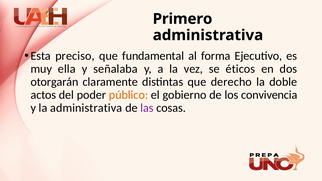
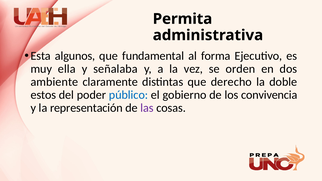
Primero: Primero -> Permita
preciso: preciso -> algunos
éticos: éticos -> orden
otorgarán: otorgarán -> ambiente
actos: actos -> estos
público colour: orange -> blue
la administrativa: administrativa -> representación
